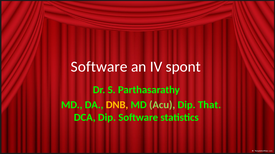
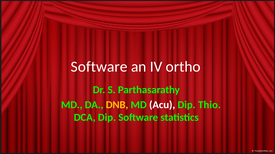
spont: spont -> ortho
Acu colour: light green -> white
That: That -> Thio
